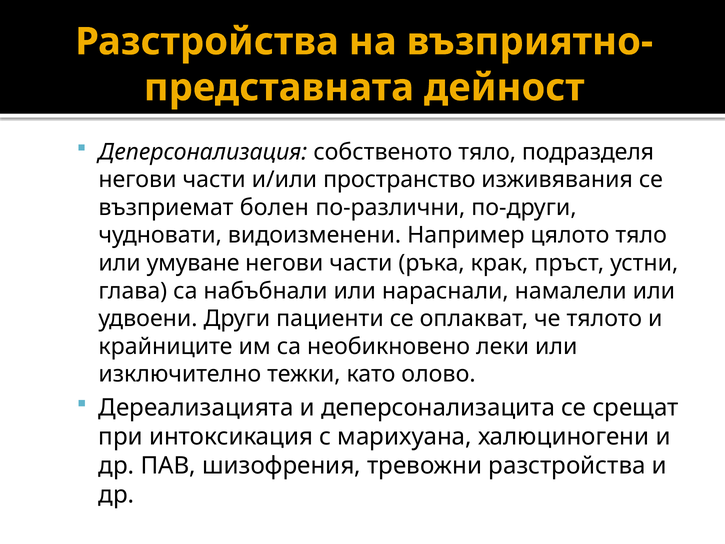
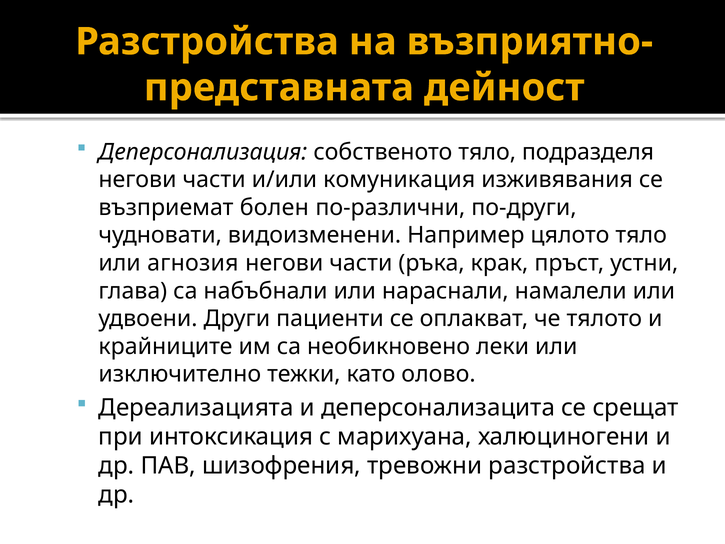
пространство: пространство -> комуникация
умуване: умуване -> агнозия
